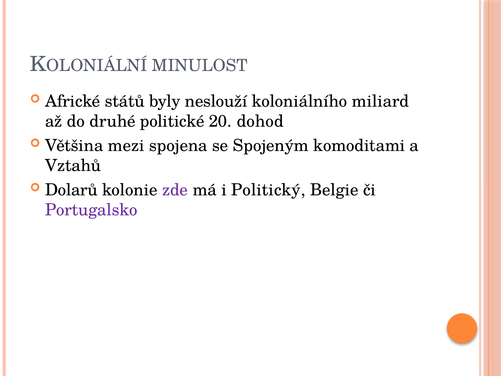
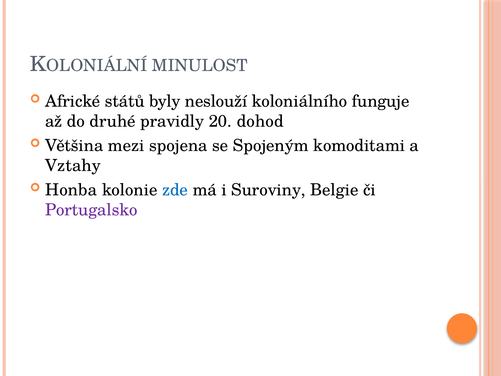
miliard: miliard -> funguje
politické: politické -> pravidly
Vztahů: Vztahů -> Vztahy
Dolarů: Dolarů -> Honba
zde colour: purple -> blue
Politický: Politický -> Suroviny
